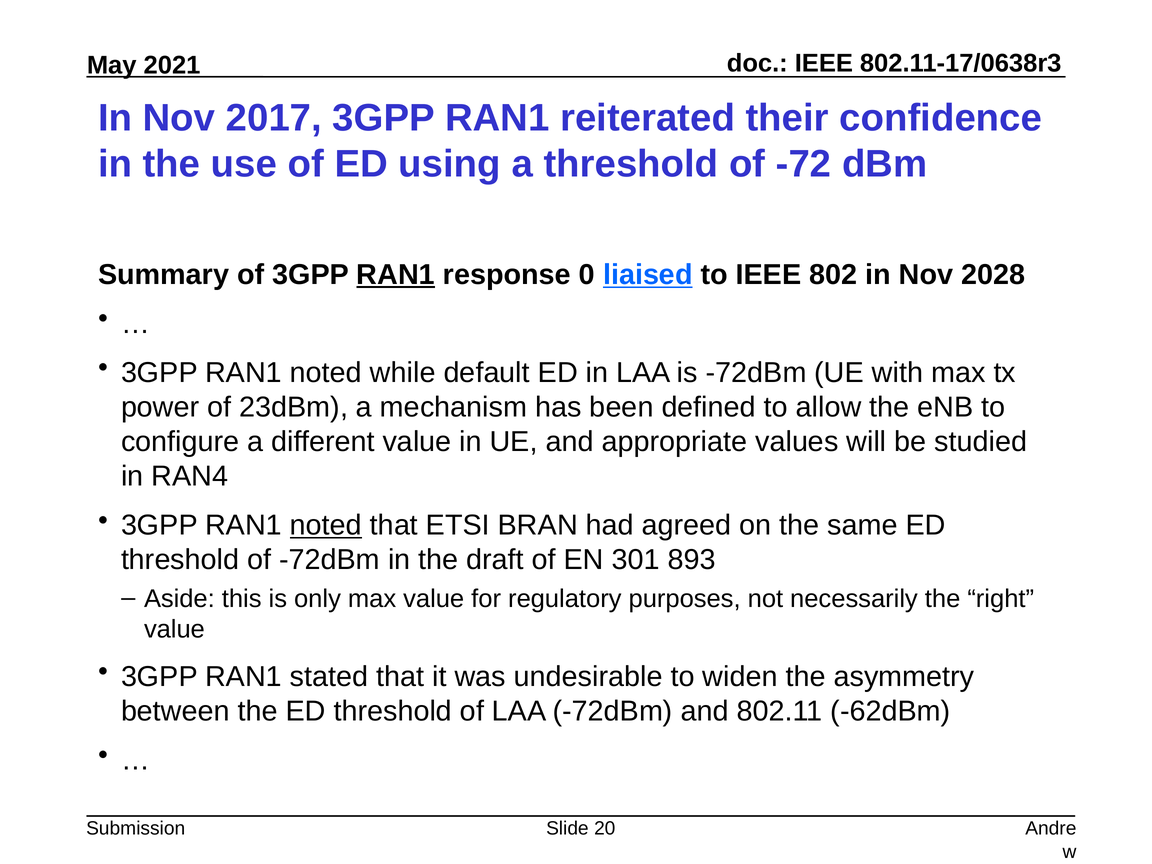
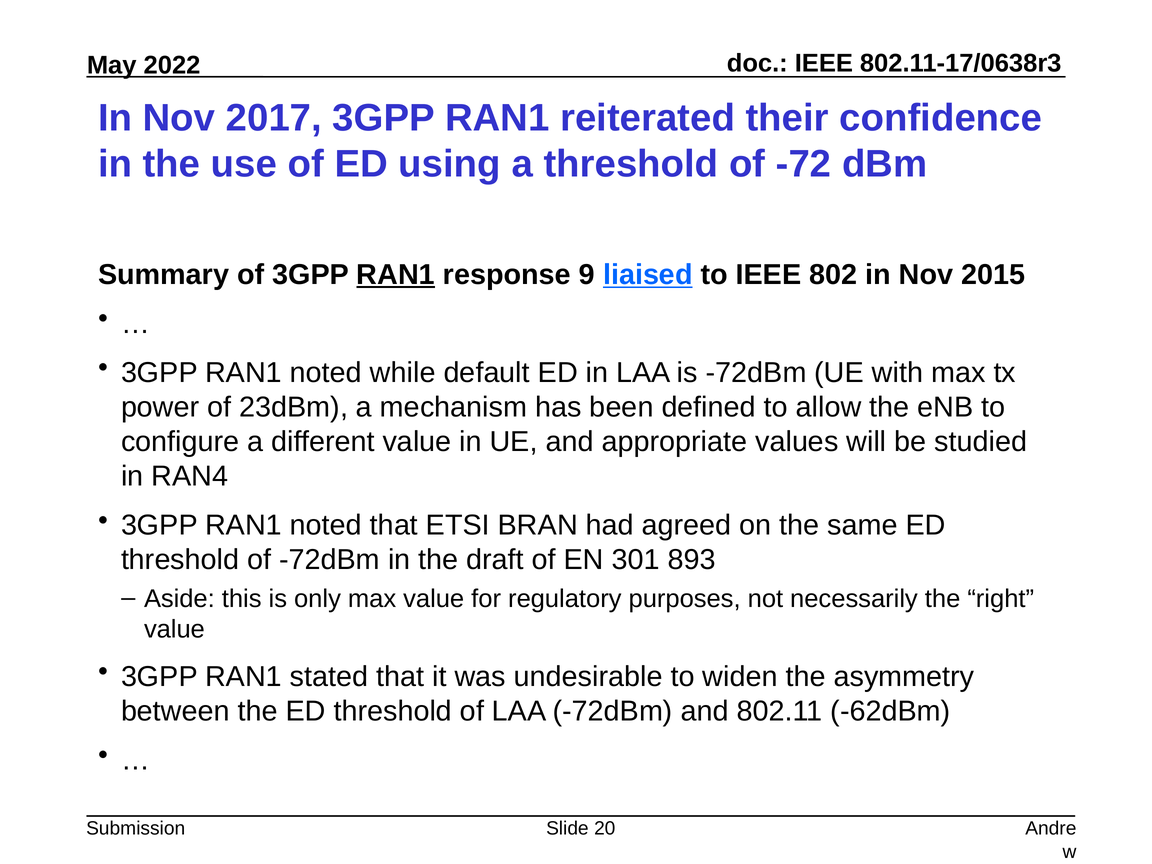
2021: 2021 -> 2022
0: 0 -> 9
2028: 2028 -> 2015
noted at (326, 525) underline: present -> none
